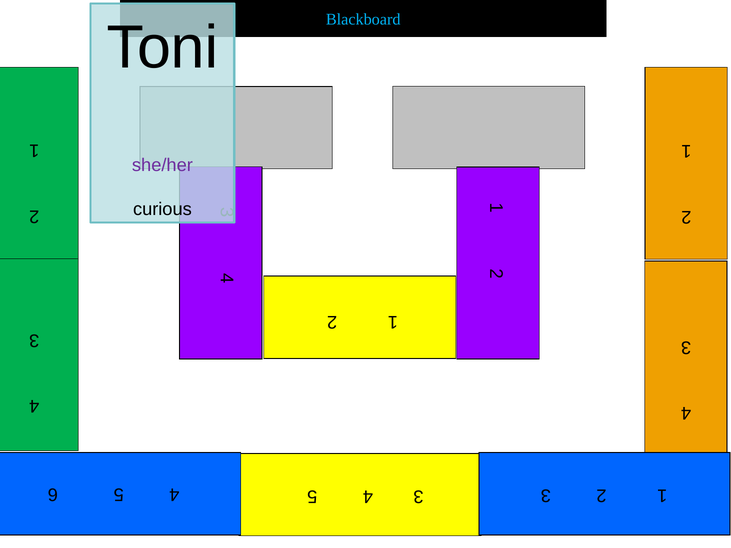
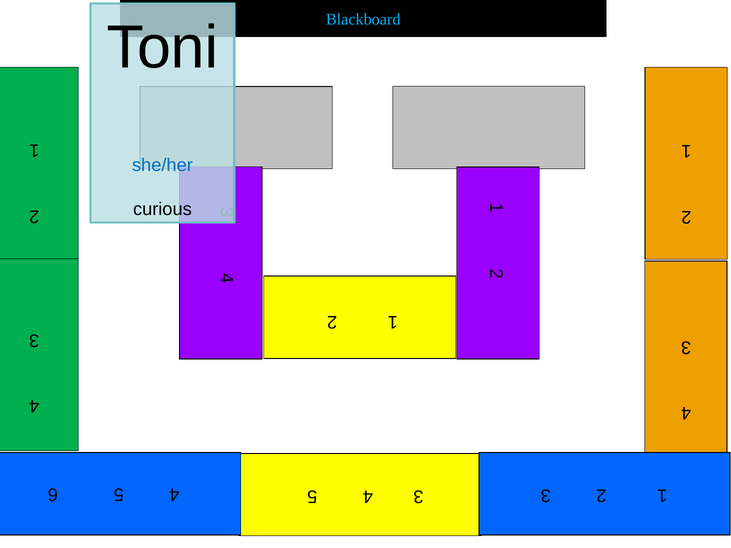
she/her colour: purple -> blue
